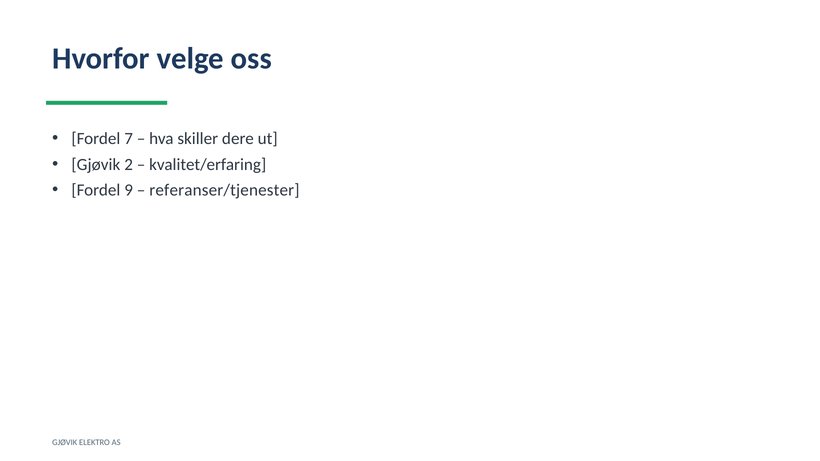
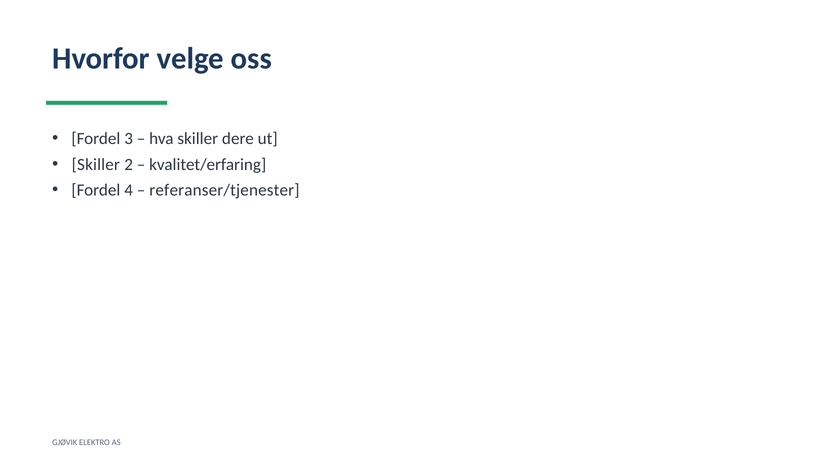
7: 7 -> 3
Gjøvik at (96, 165): Gjøvik -> Skiller
9: 9 -> 4
